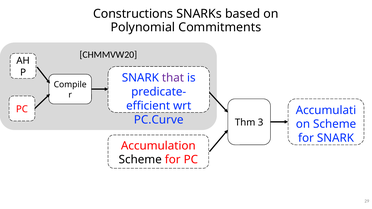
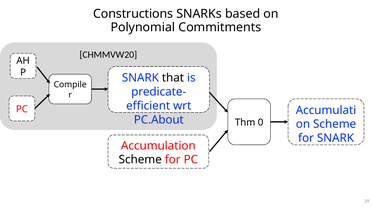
that colour: purple -> black
PC.Curve: PC.Curve -> PC.About
3: 3 -> 0
